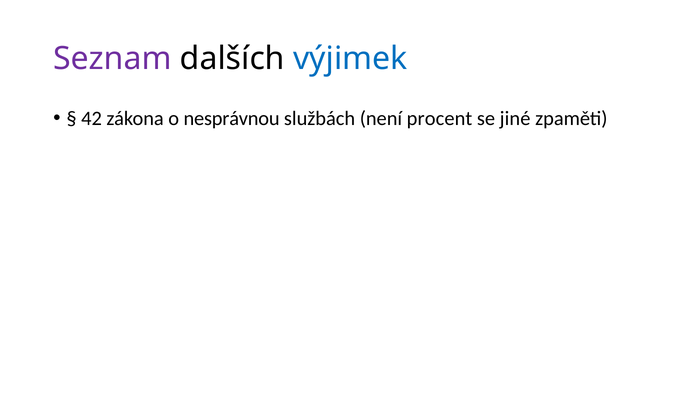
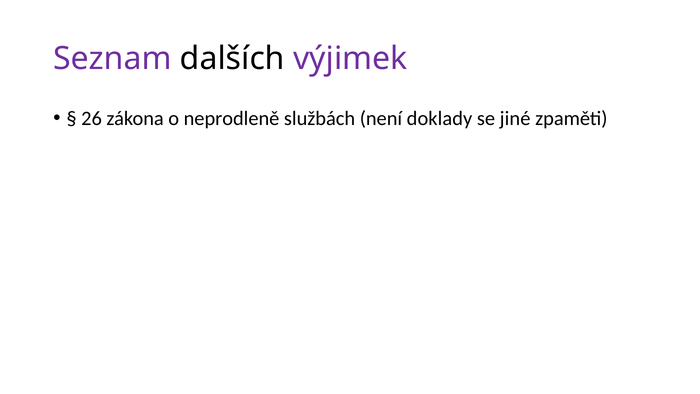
výjimek colour: blue -> purple
42: 42 -> 26
nesprávnou: nesprávnou -> neprodleně
procent: procent -> doklady
